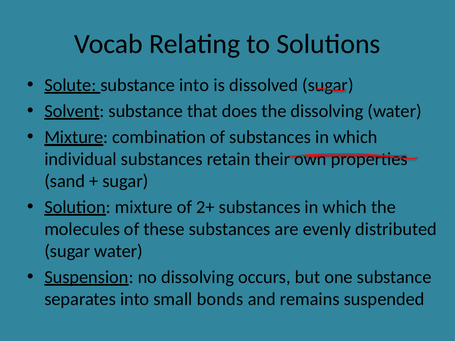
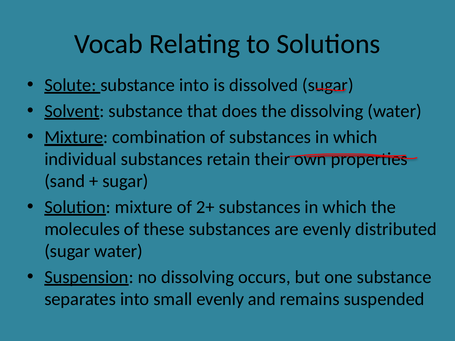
small bonds: bonds -> evenly
